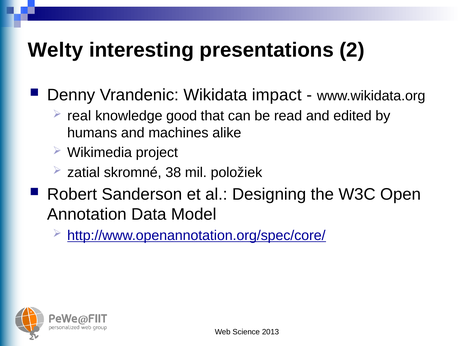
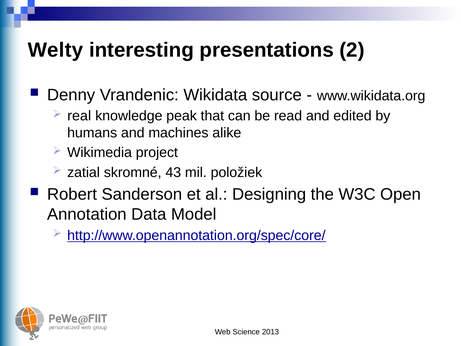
impact: impact -> source
good: good -> peak
38: 38 -> 43
